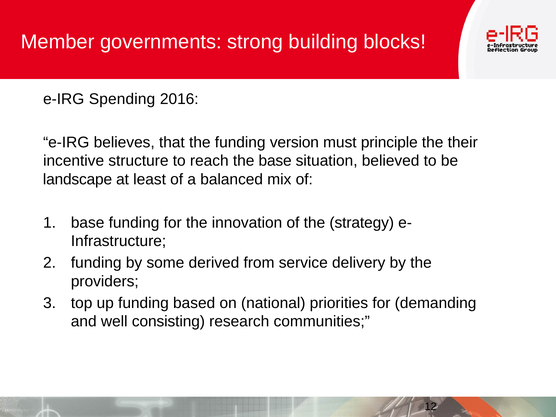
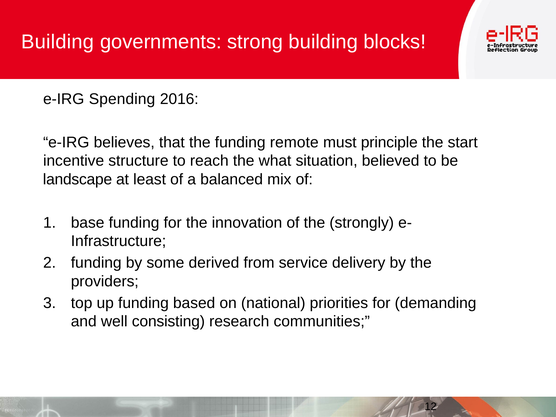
Member at (58, 42): Member -> Building
version: version -> remote
their: their -> start
the base: base -> what
strategy: strategy -> strongly
